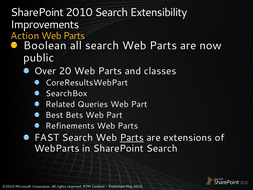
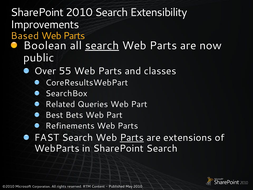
Action: Action -> Based
search at (102, 45) underline: none -> present
20: 20 -> 55
